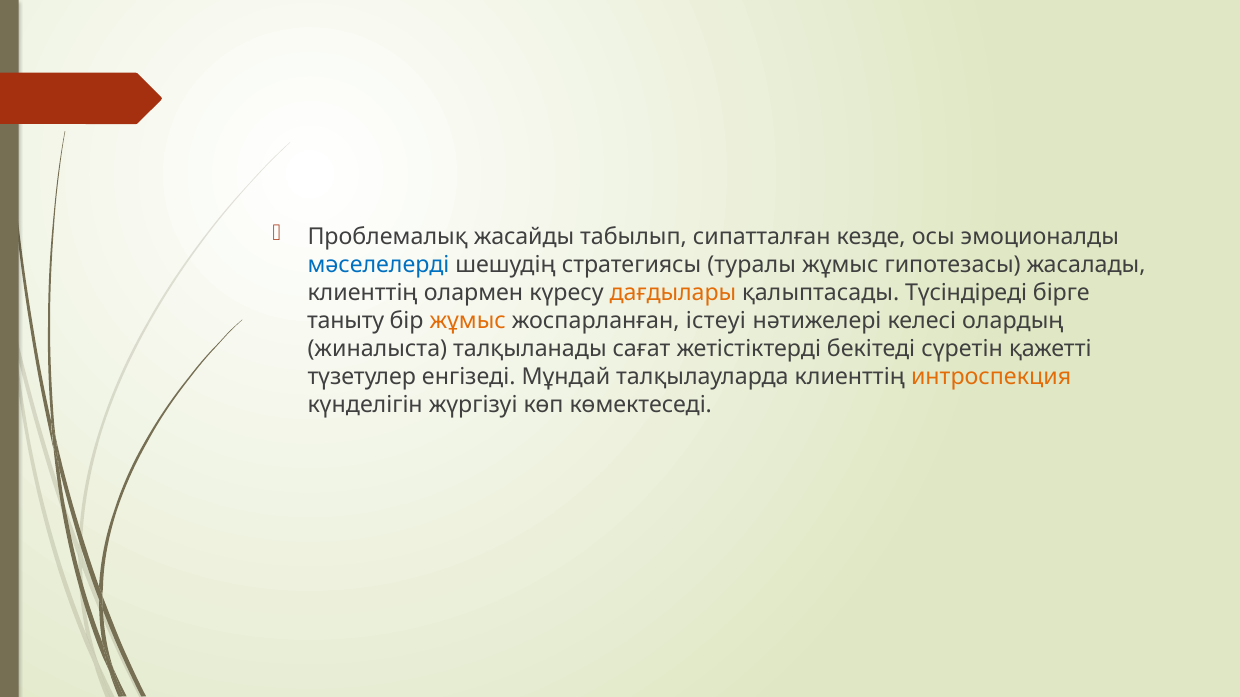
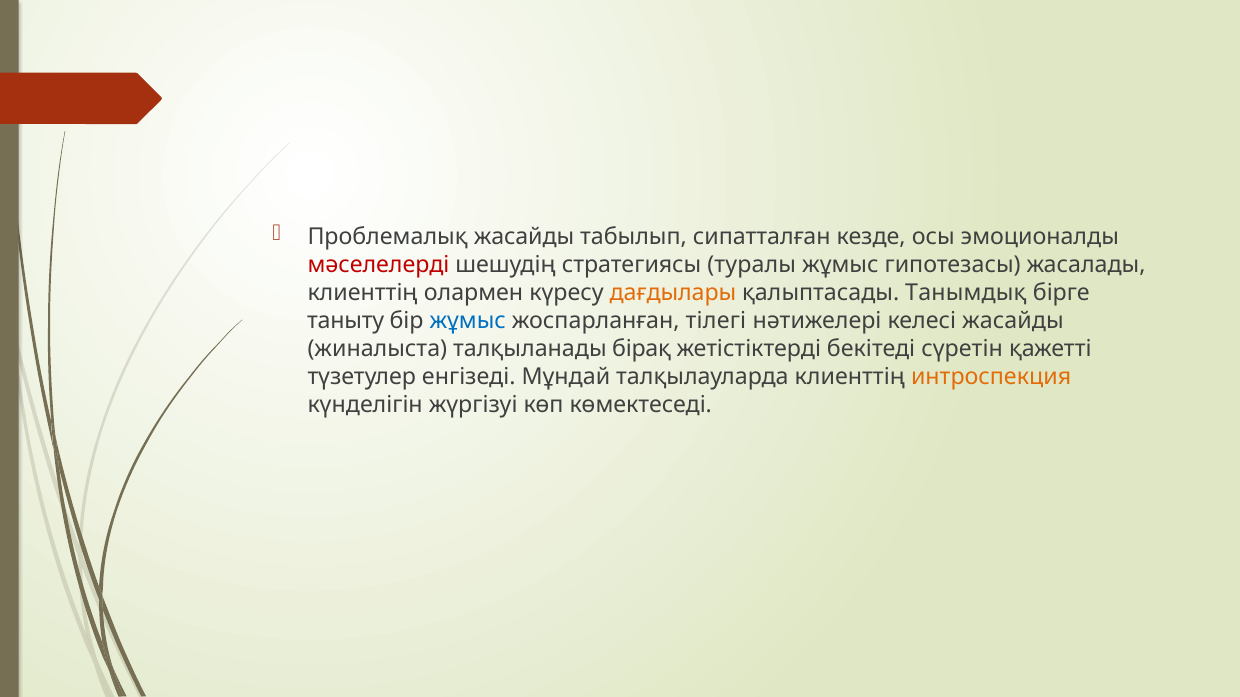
мәселелерді colour: blue -> red
Түсіндіреді: Түсіндіреді -> Танымдық
жұмыс at (468, 321) colour: orange -> blue
істеуі: істеуі -> тілегі
келесі олардың: олардың -> жасайды
сағат: сағат -> бірақ
